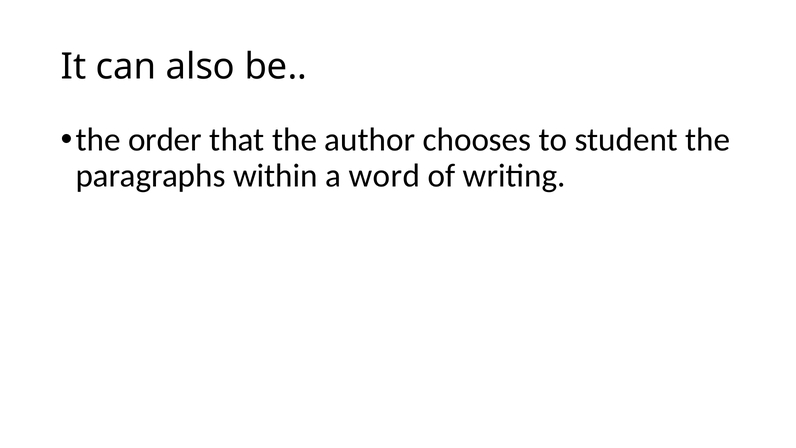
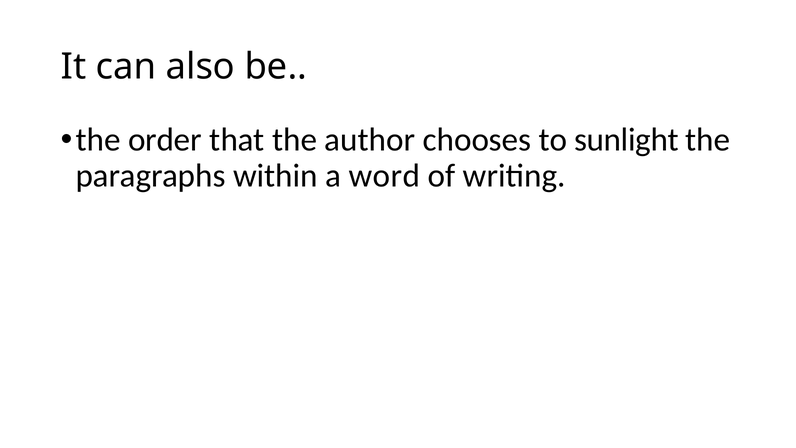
student: student -> sunlight
